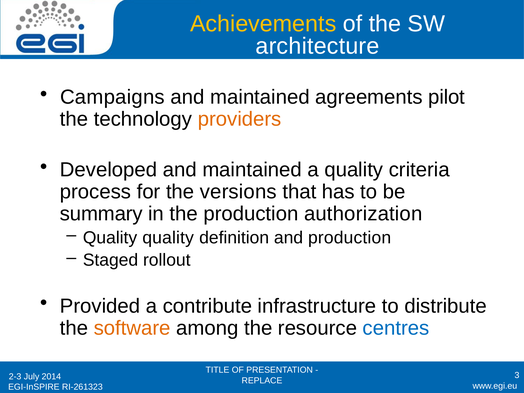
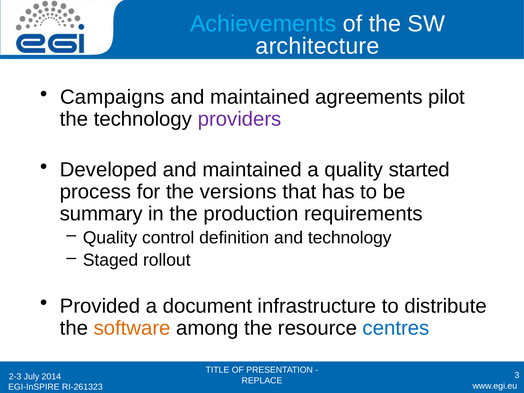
Achievements colour: yellow -> light blue
providers colour: orange -> purple
criteria: criteria -> started
authorization: authorization -> requirements
Quality quality: quality -> control
and production: production -> technology
contribute: contribute -> document
